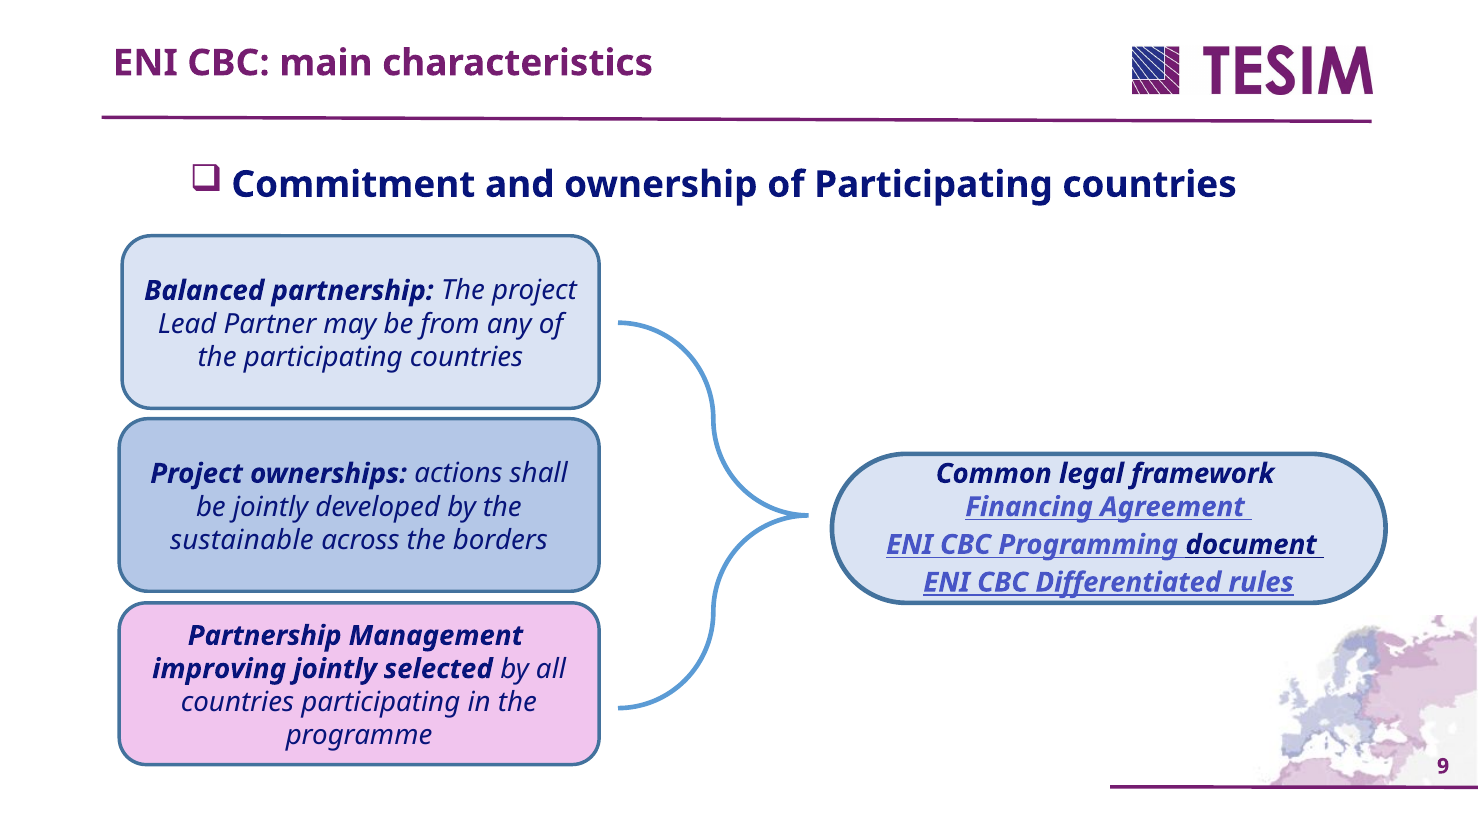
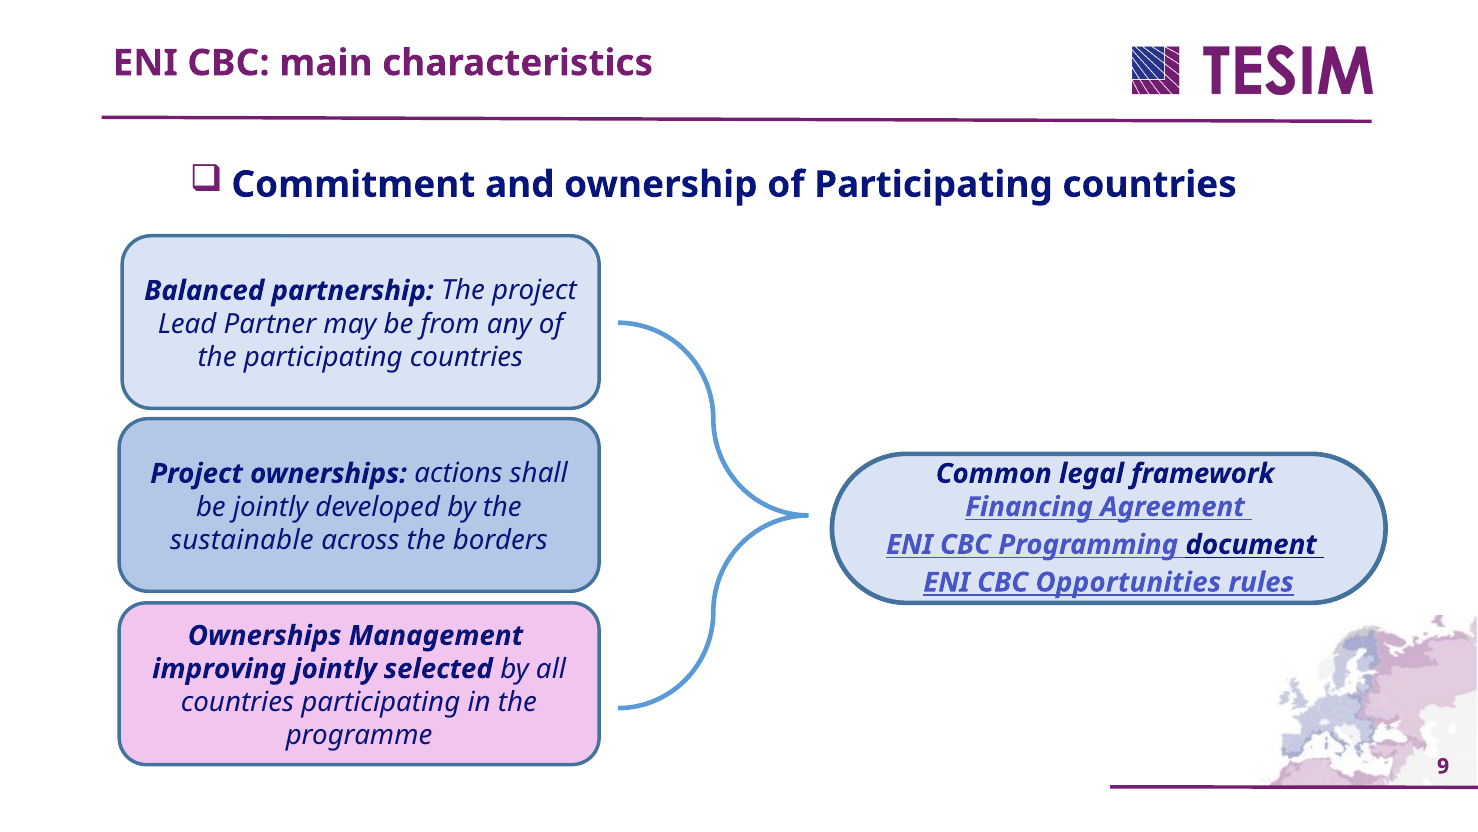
Differentiated: Differentiated -> Opportunities
Partnership at (265, 635): Partnership -> Ownerships
